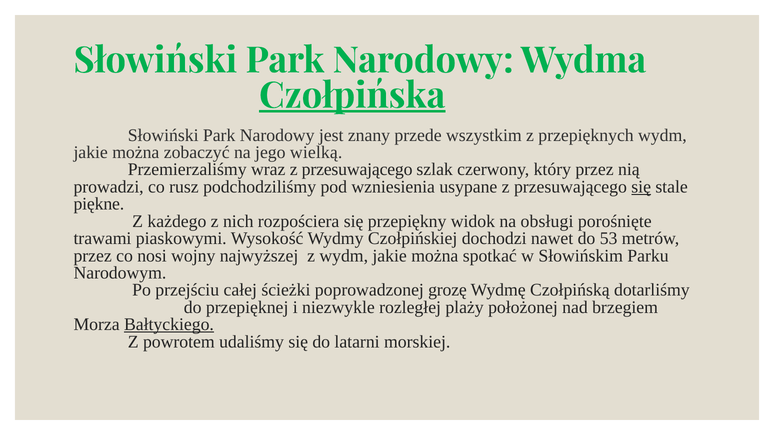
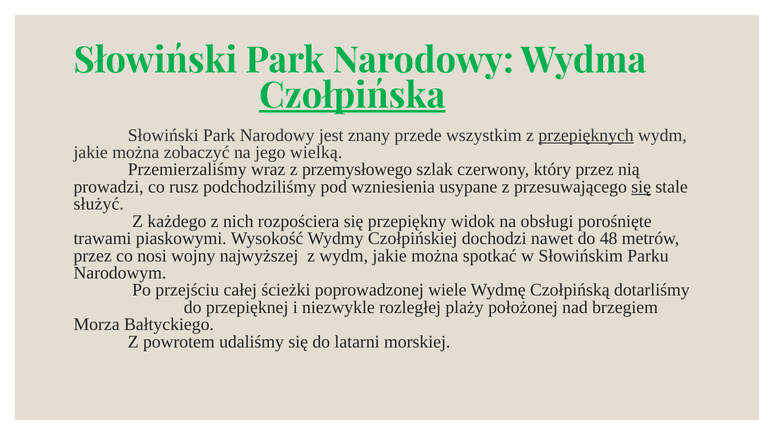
przepięknych underline: none -> present
wraz z przesuwającego: przesuwającego -> przemysłowego
piękne: piękne -> służyć
53: 53 -> 48
grozę: grozę -> wiele
Bałtyckiego underline: present -> none
